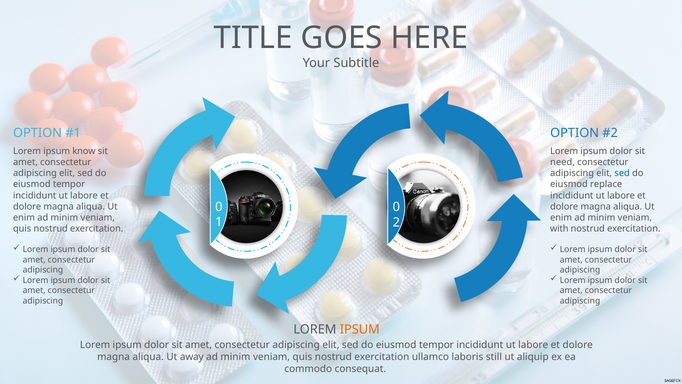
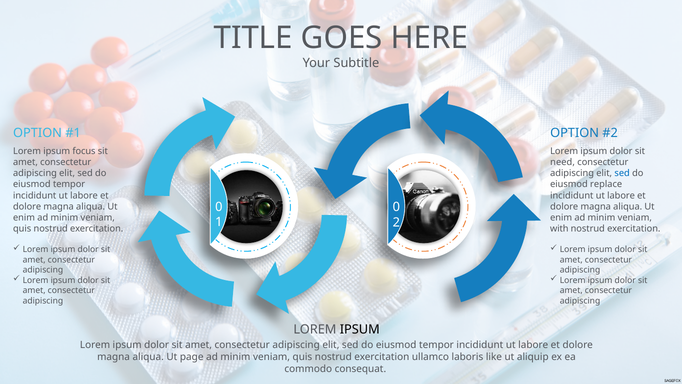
know: know -> focus
IPSUM at (360, 329) colour: orange -> black
away: away -> page
still: still -> like
